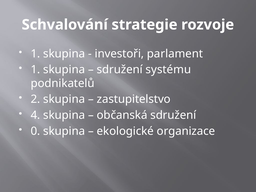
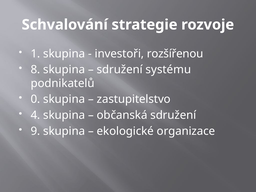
parlament: parlament -> rozšířenou
1 at (35, 70): 1 -> 8
2: 2 -> 0
0: 0 -> 9
